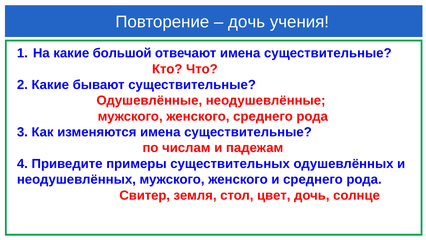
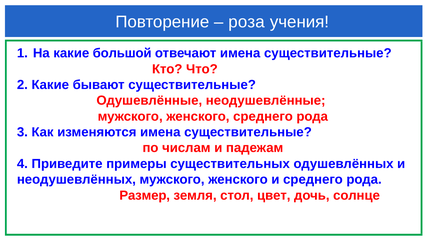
дочь at (247, 22): дочь -> роза
Свитер: Свитер -> Размер
